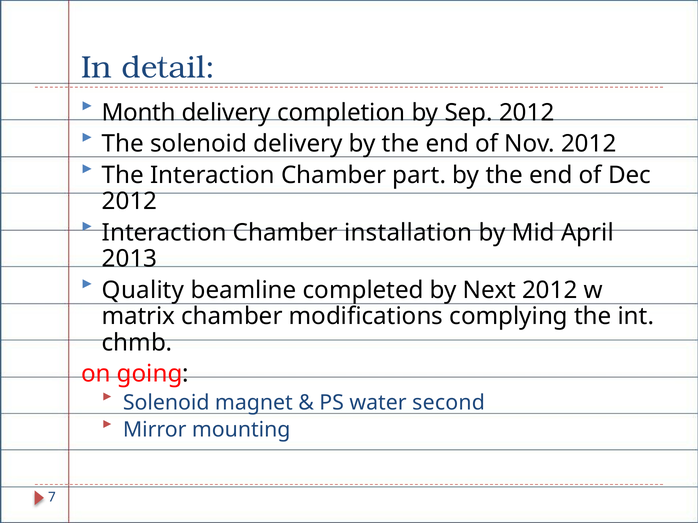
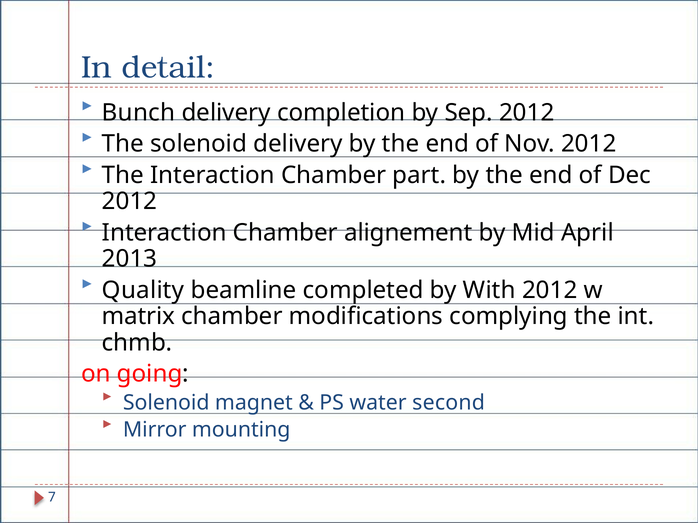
Month: Month -> Bunch
installation: installation -> alignement
Next: Next -> With
